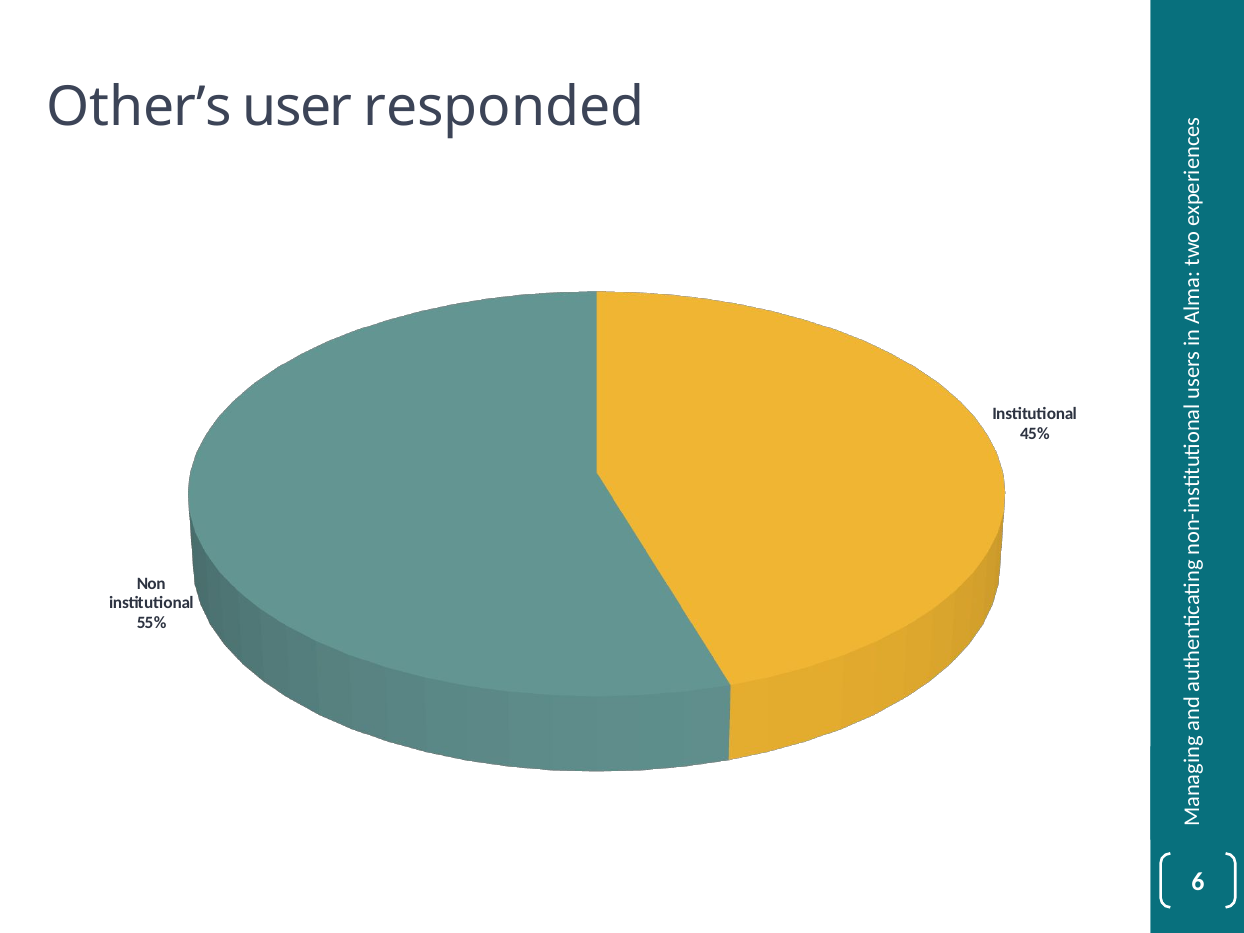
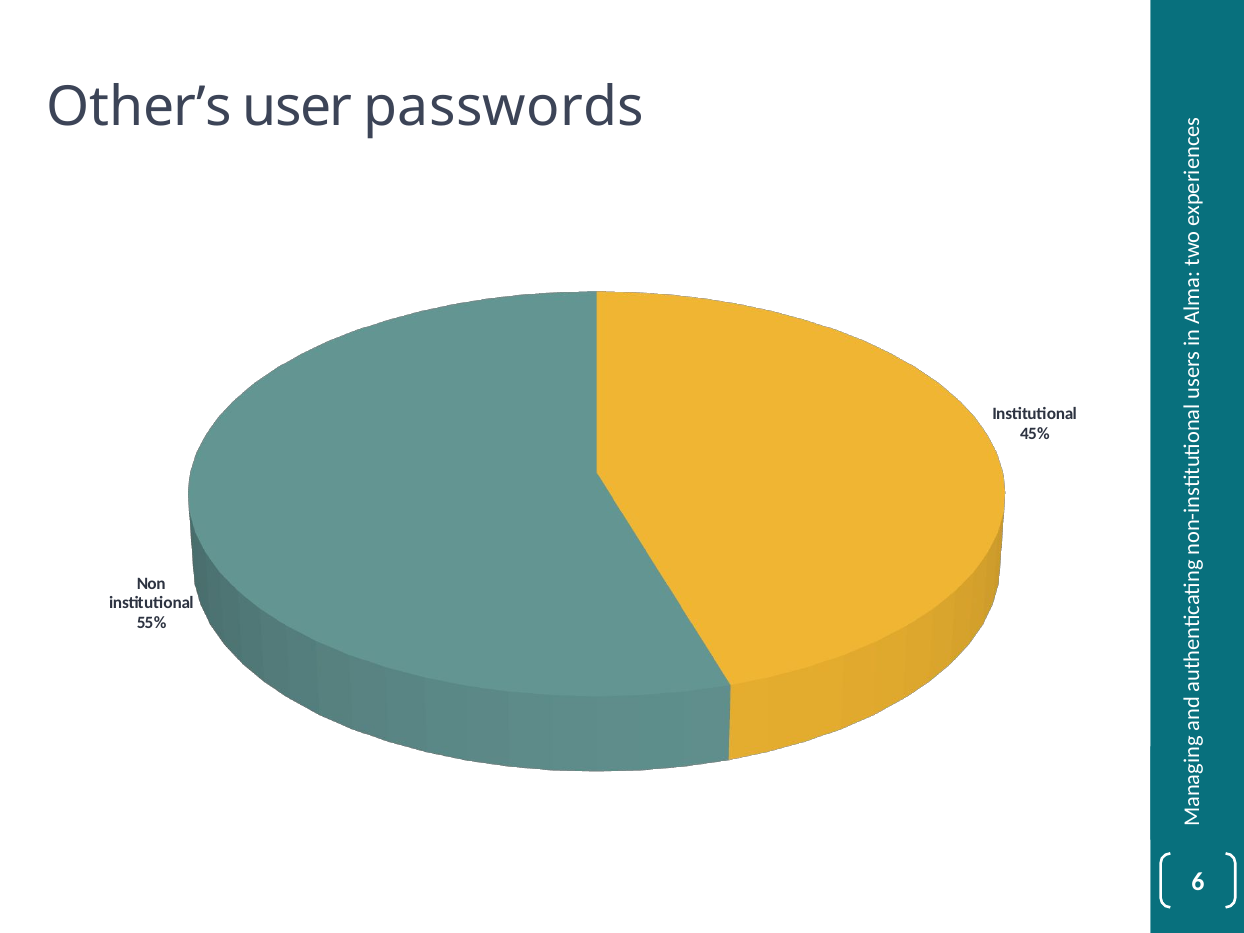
responded: responded -> passwords
